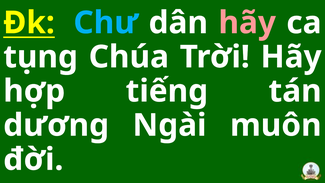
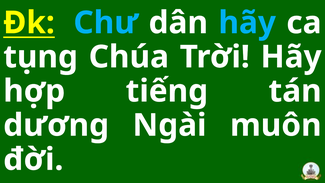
hãy at (247, 23) colour: pink -> light blue
